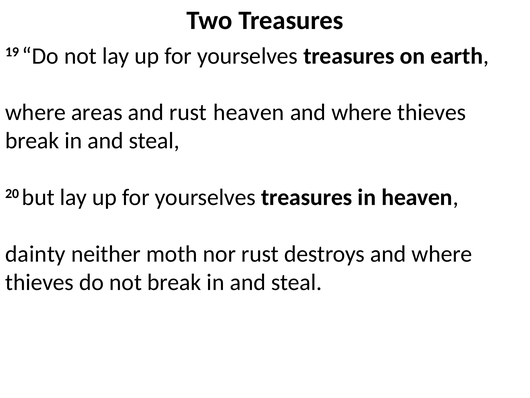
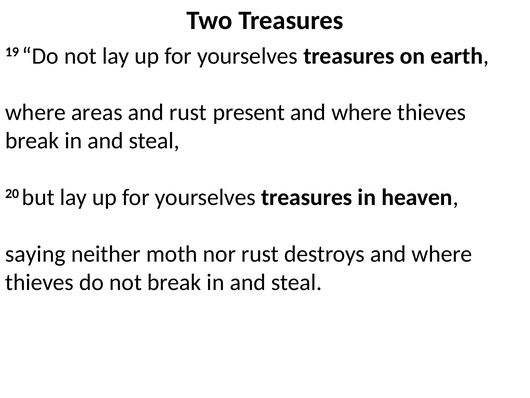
rust heaven: heaven -> present
dainty: dainty -> saying
